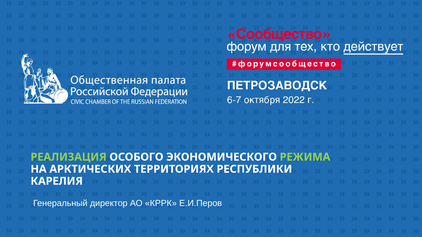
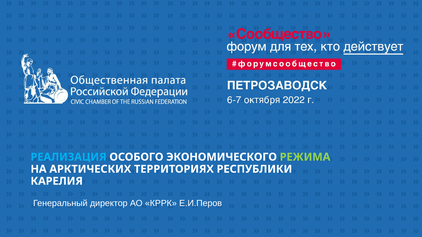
РЕАЛИЗАЦИЯ colour: light green -> light blue
